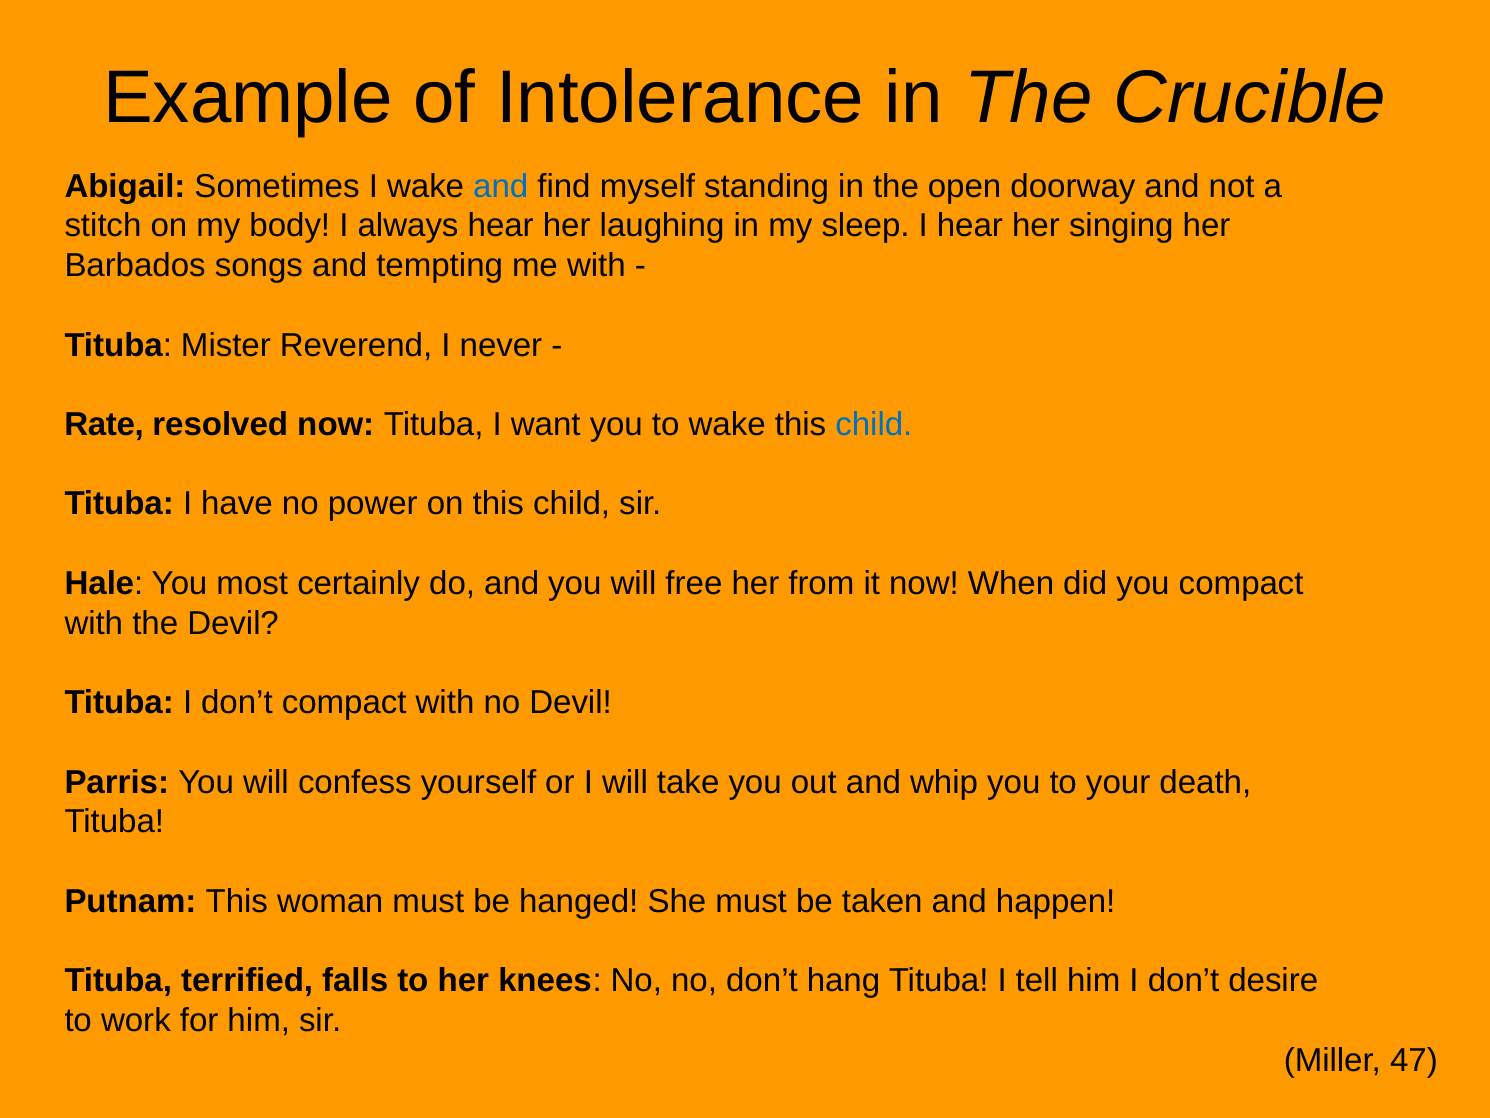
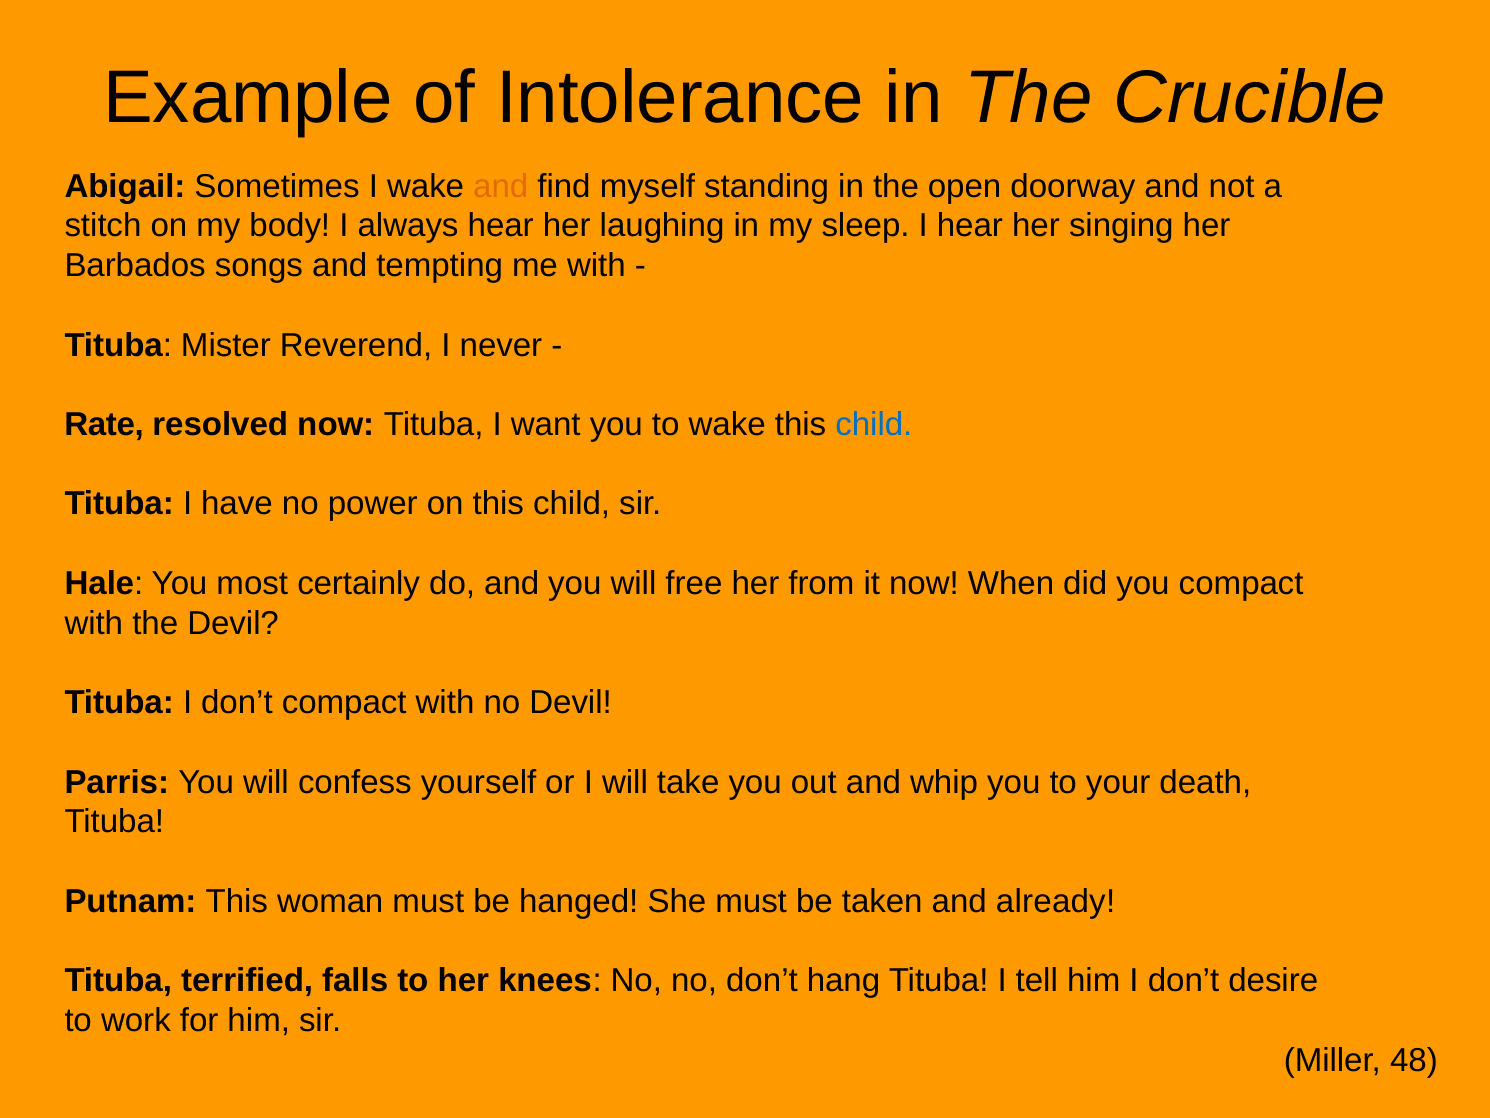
and at (501, 186) colour: blue -> orange
happen: happen -> already
47: 47 -> 48
